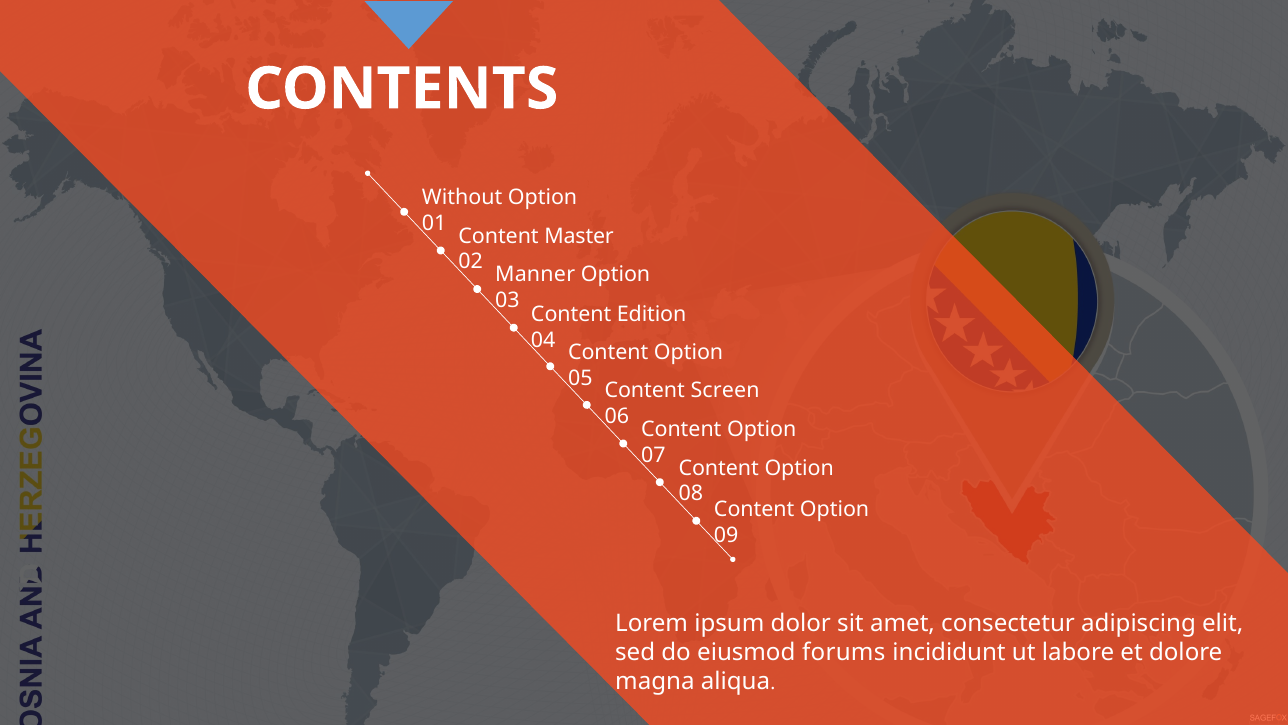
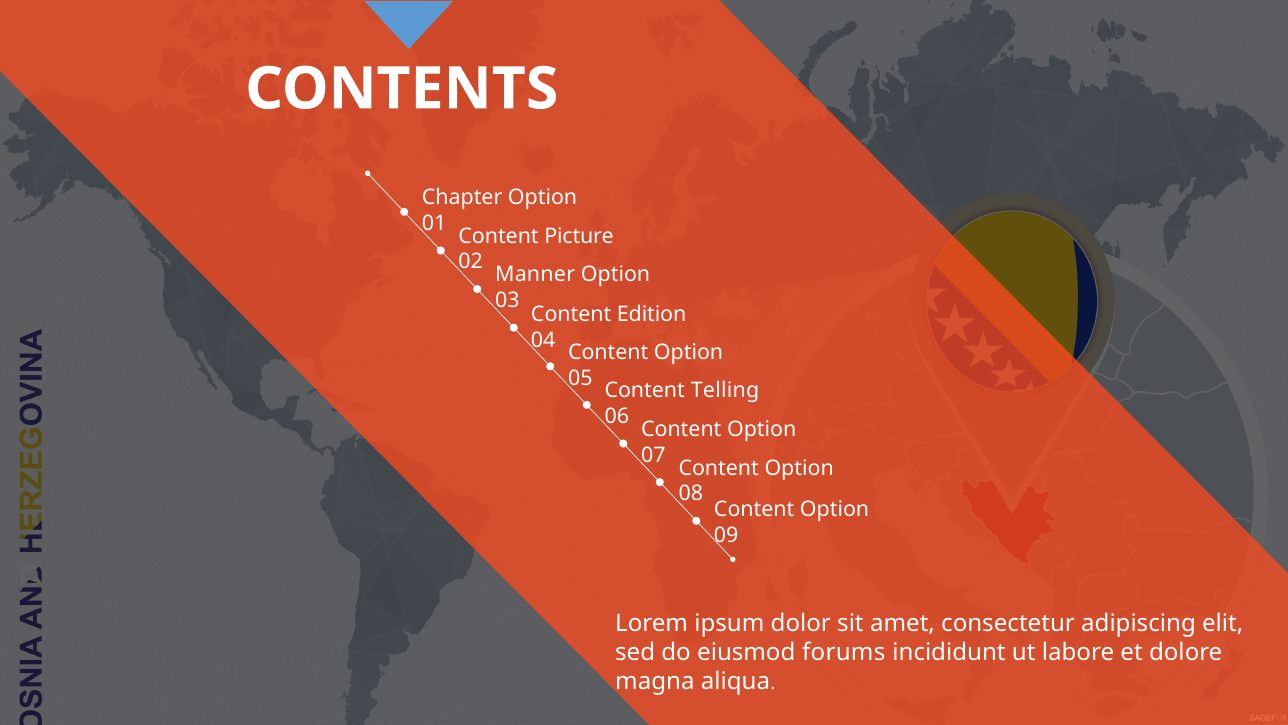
Without: Without -> Chapter
Master: Master -> Picture
Screen: Screen -> Telling
